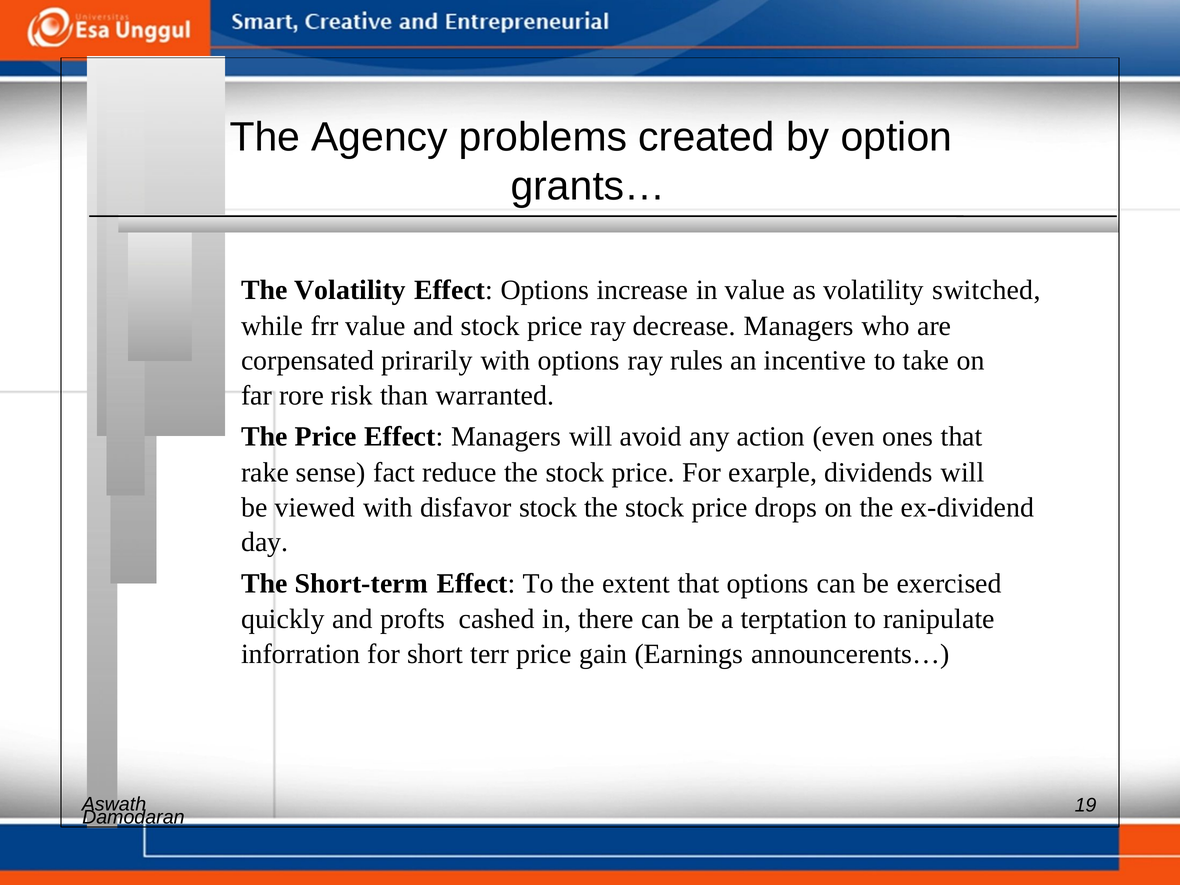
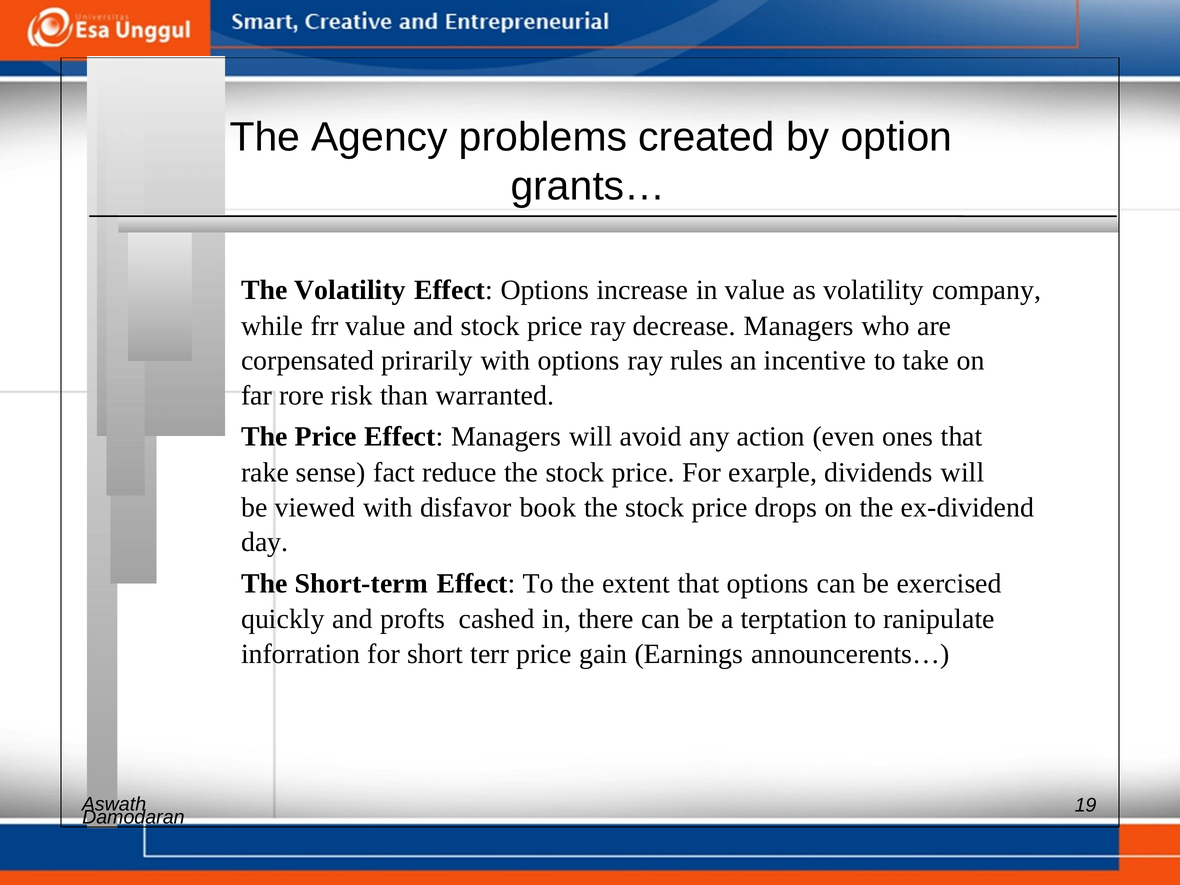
switched: switched -> company
disfavor stock: stock -> book
